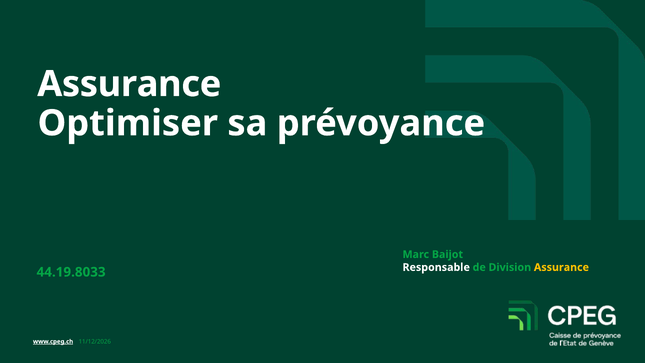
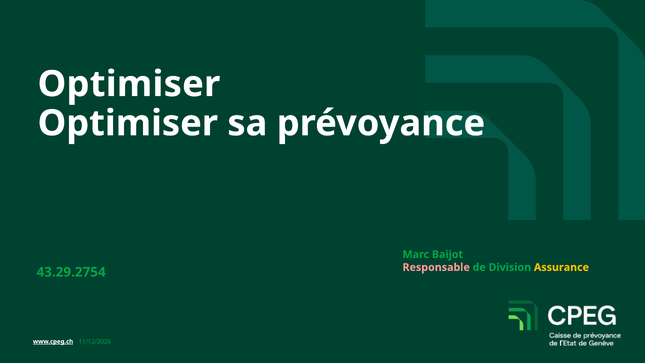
Assurance at (129, 84): Assurance -> Optimiser
Responsable colour: white -> pink
44.19.8033: 44.19.8033 -> 43.29.2754
